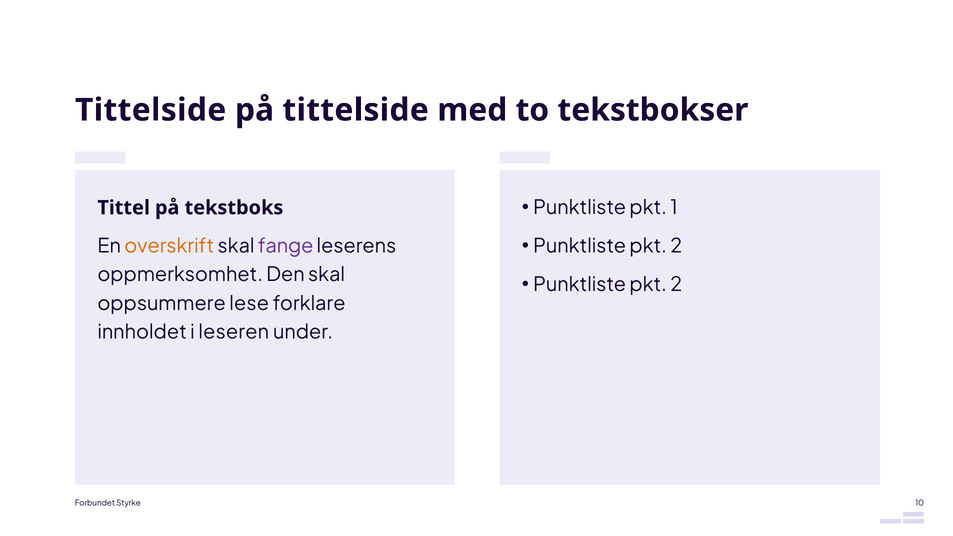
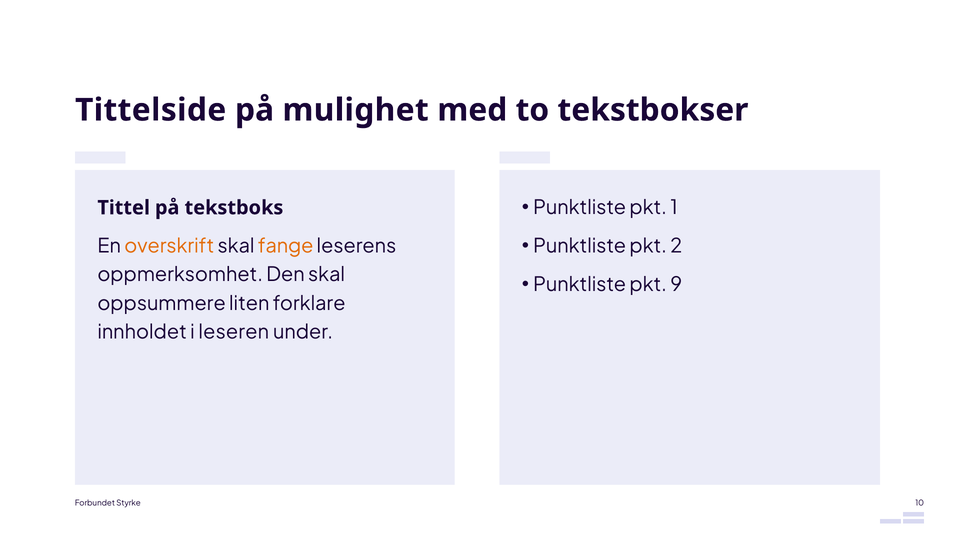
på tittelside: tittelside -> mulighet
fange colour: purple -> orange
2 at (676, 285): 2 -> 9
lese: lese -> liten
